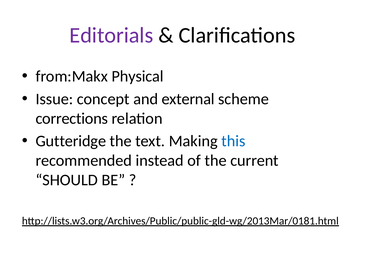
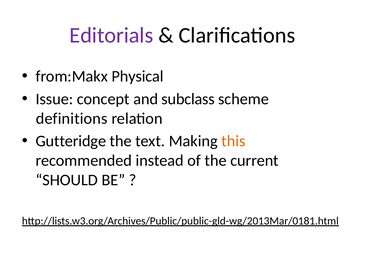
external: external -> subclass
corrections: corrections -> definitions
this colour: blue -> orange
